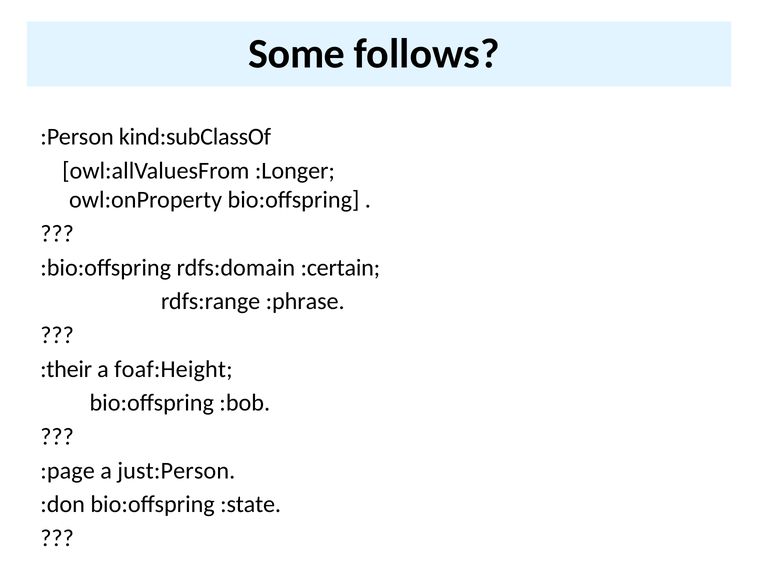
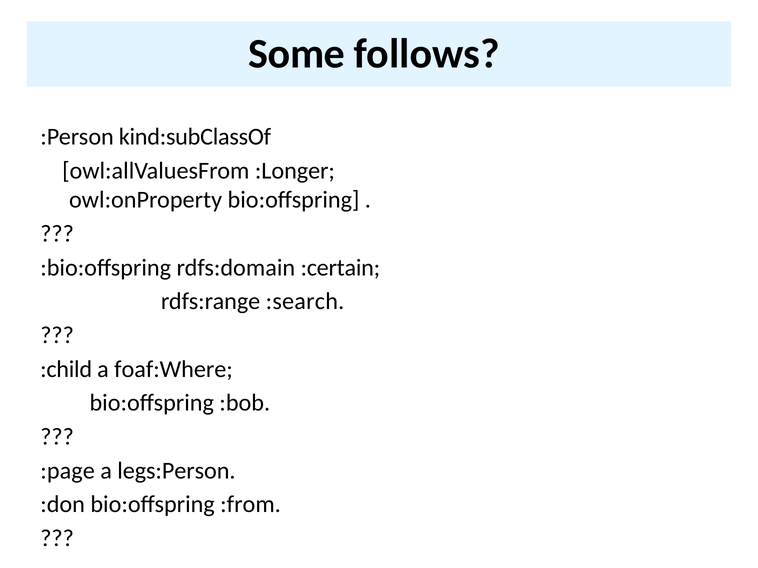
:phrase: :phrase -> :search
:their: :their -> :child
foaf:Height: foaf:Height -> foaf:Where
just:Person: just:Person -> legs:Person
:state: :state -> :from
